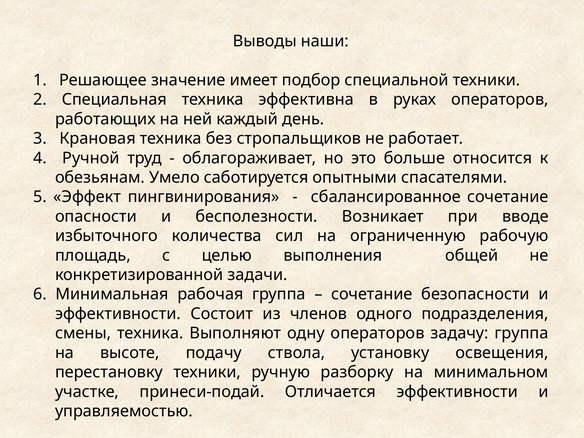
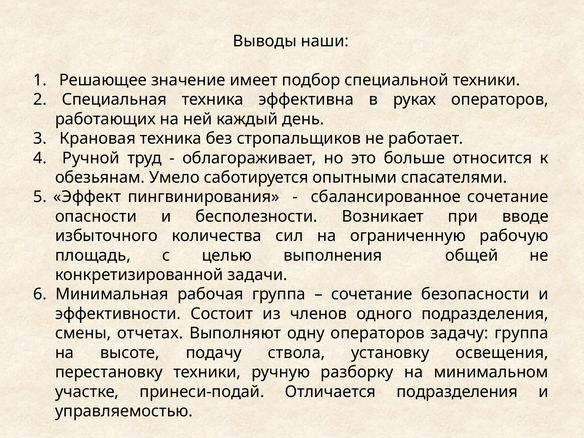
смены техника: техника -> отчетах
Отличается эффективности: эффективности -> подразделения
